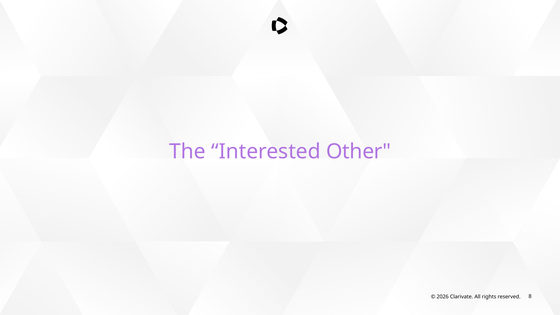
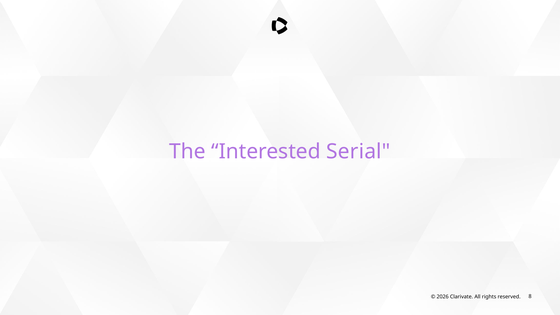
Other: Other -> Serial
